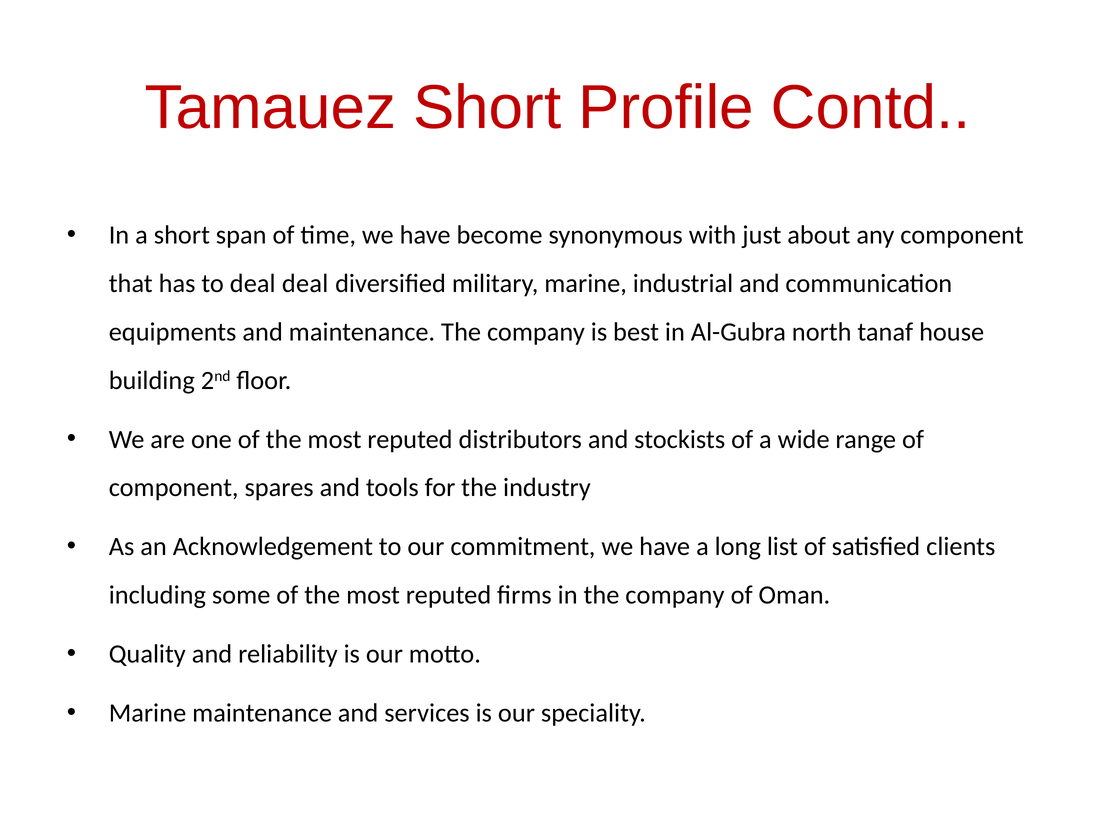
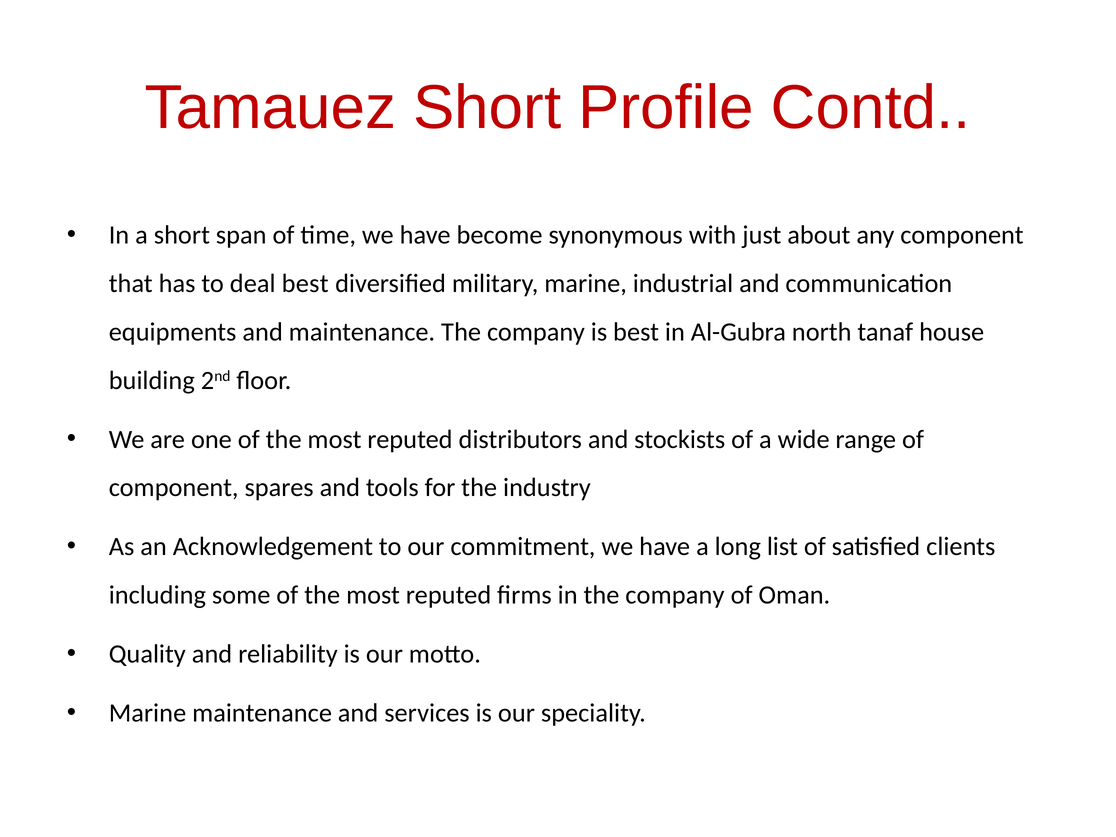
deal deal: deal -> best
